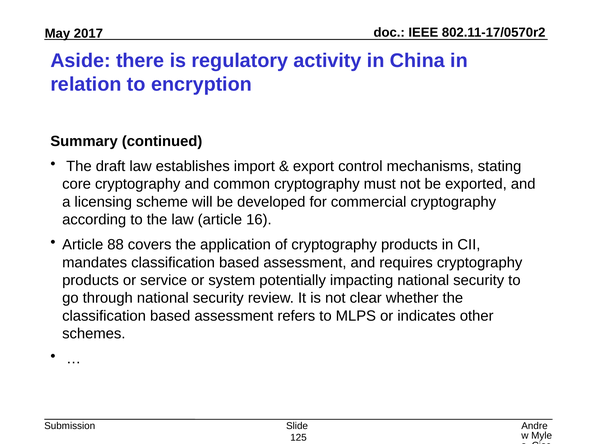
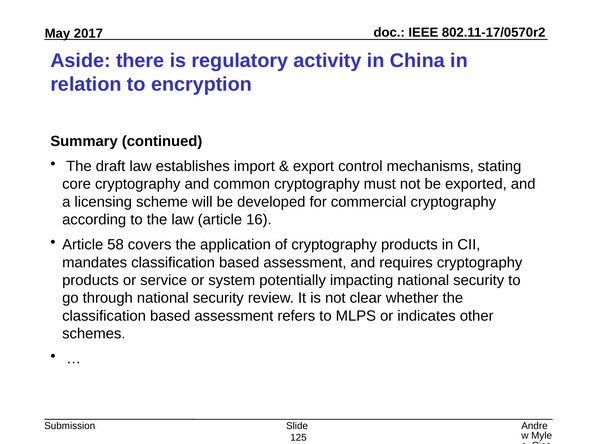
88: 88 -> 58
